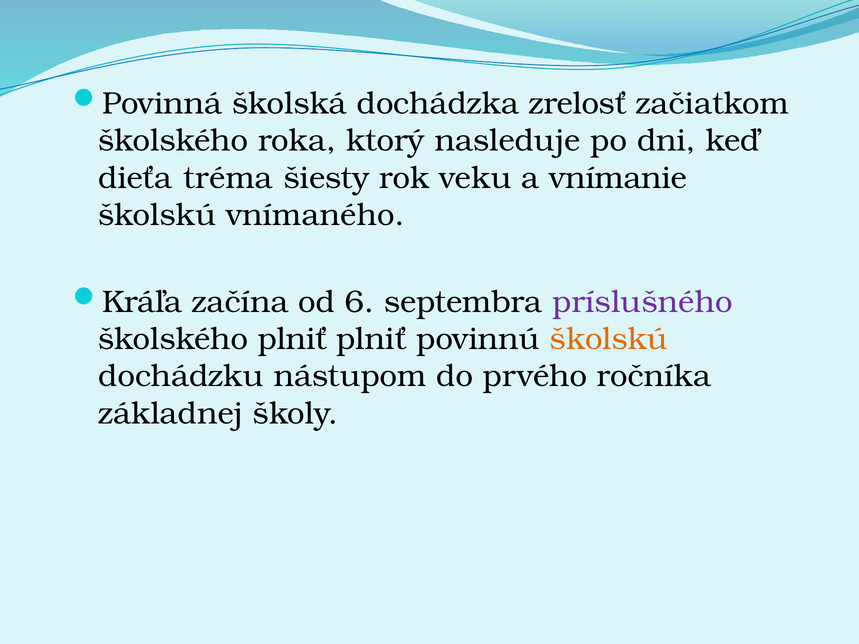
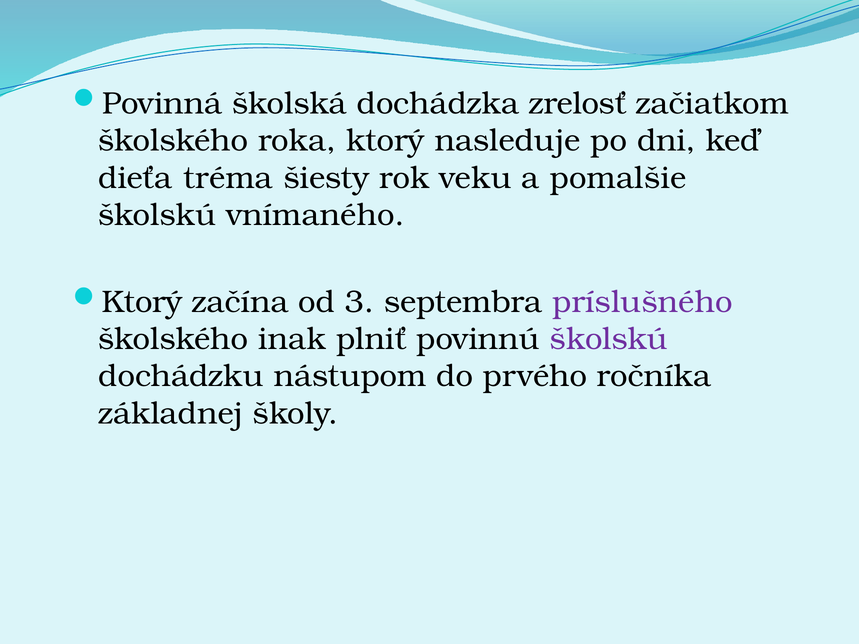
vnímanie: vnímanie -> pomalšie
Kráľa at (142, 302): Kráľa -> Ktorý
6: 6 -> 3
školského plniť: plniť -> inak
školskú at (609, 339) colour: orange -> purple
